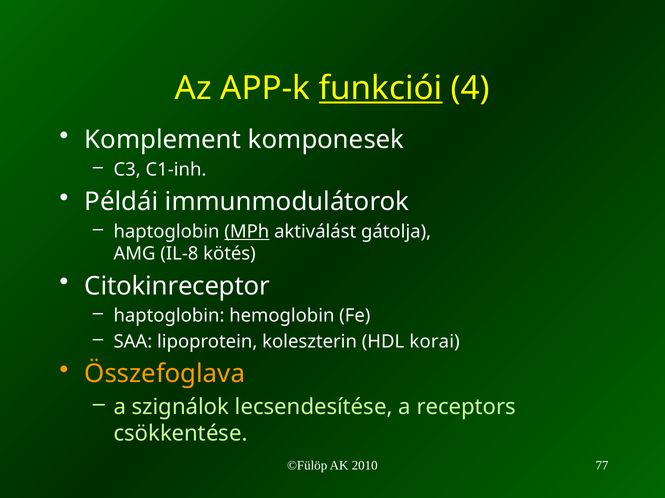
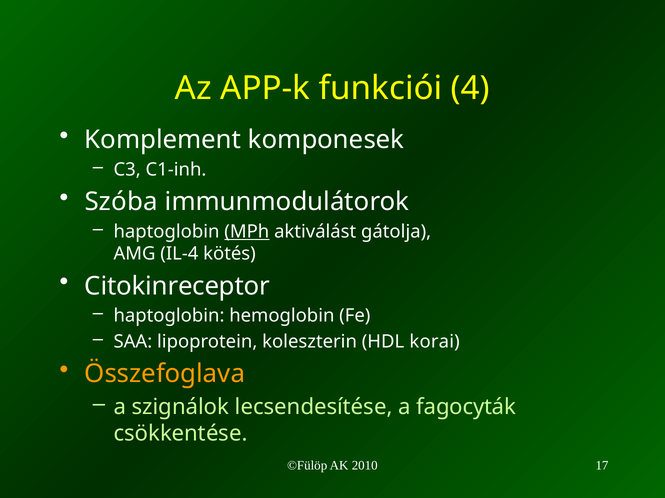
funkciói underline: present -> none
Példái: Példái -> Szóba
IL-8: IL-8 -> IL-4
receptors: receptors -> fagocyták
77: 77 -> 17
